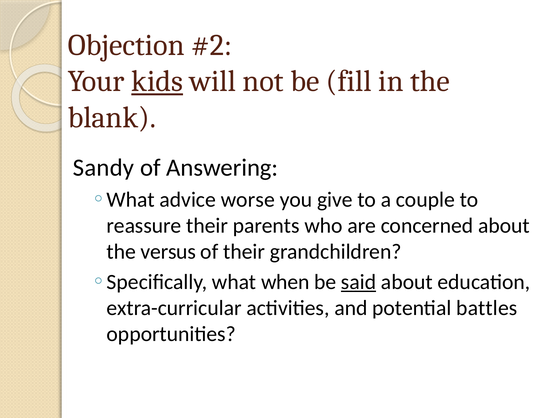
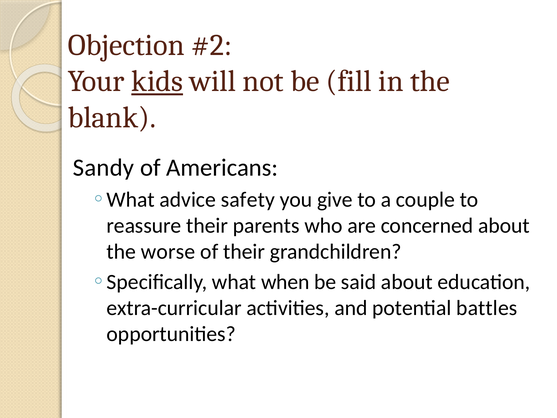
Answering: Answering -> Americans
worse: worse -> safety
versus: versus -> worse
said underline: present -> none
